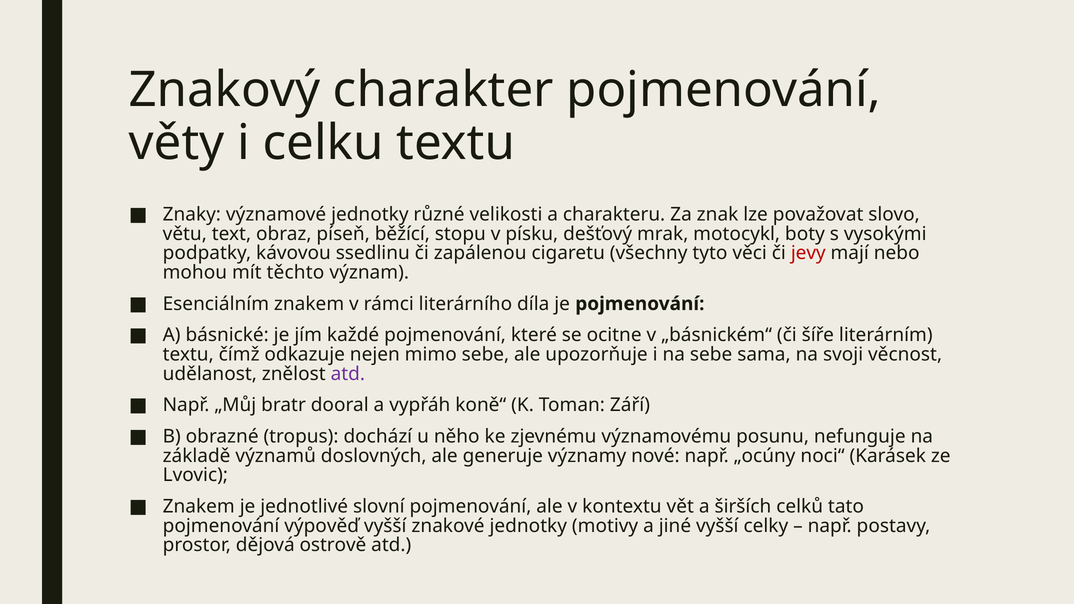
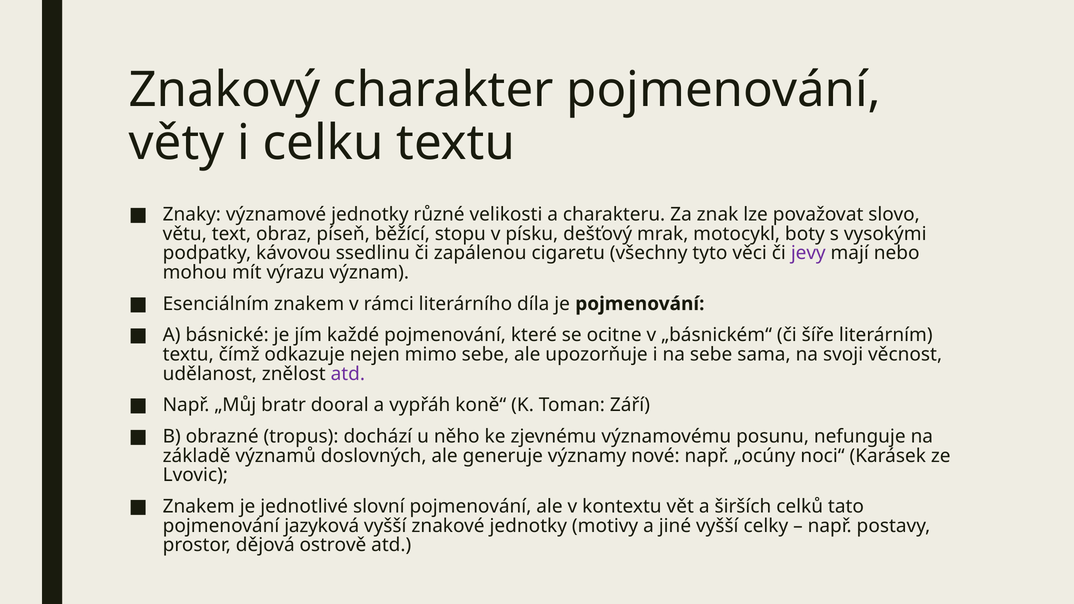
jevy colour: red -> purple
těchto: těchto -> výrazu
výpověď: výpověď -> jazyková
